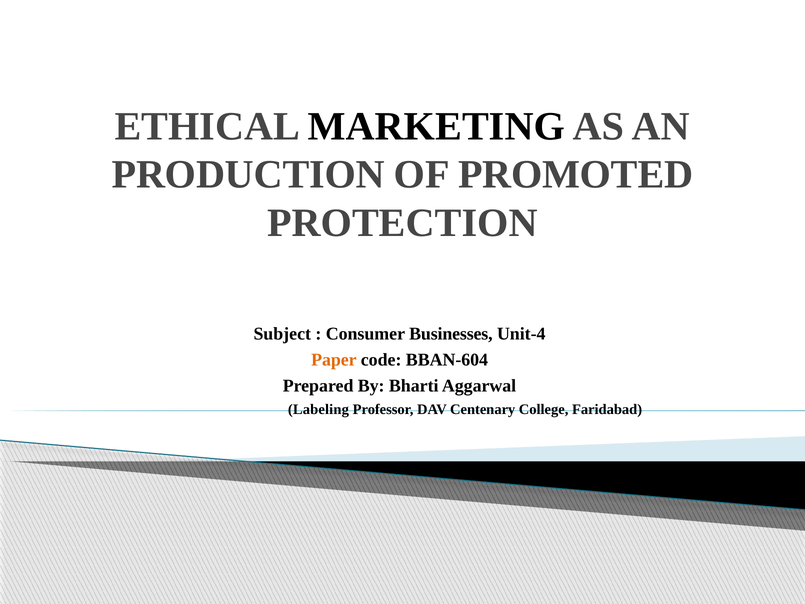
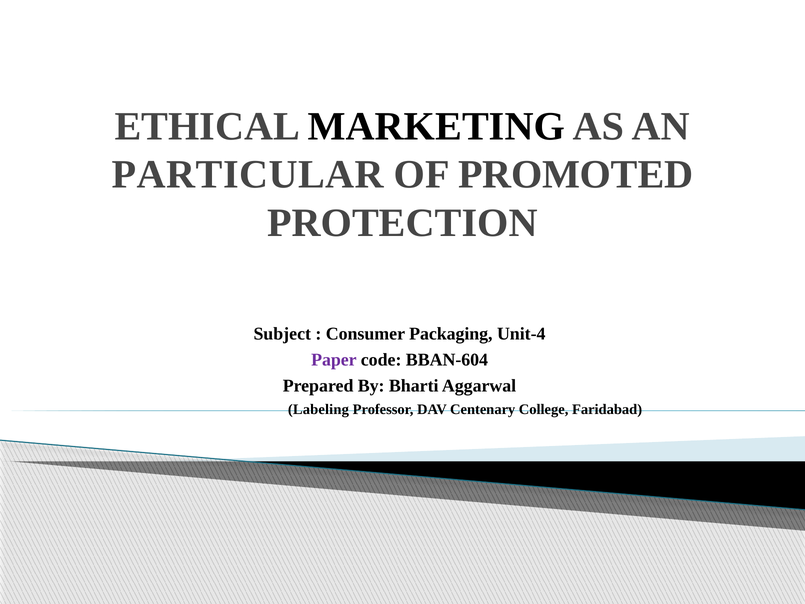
PRODUCTION: PRODUCTION -> PARTICULAR
Businesses: Businesses -> Packaging
Paper colour: orange -> purple
